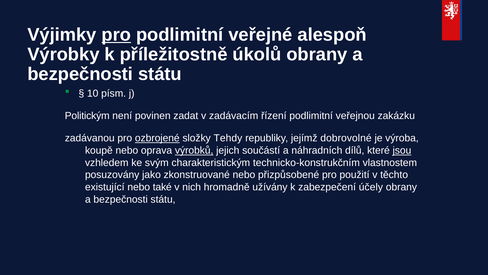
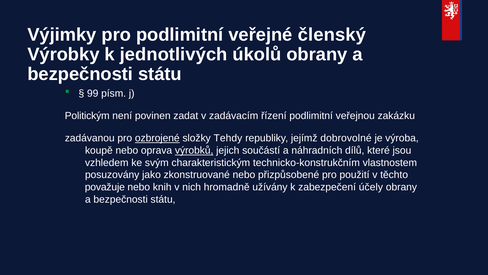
pro at (116, 35) underline: present -> none
alespoň: alespoň -> členský
příležitostně: příležitostně -> jednotlivých
10: 10 -> 99
jsou underline: present -> none
existující: existující -> považuje
také: také -> knih
